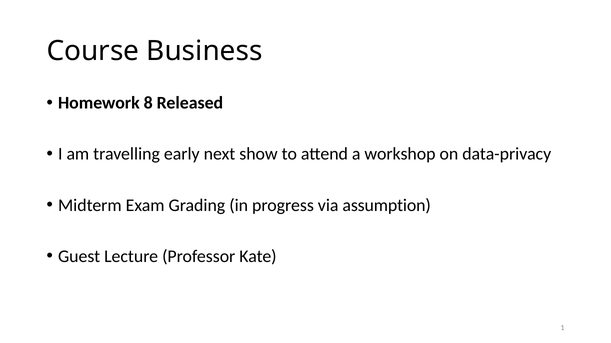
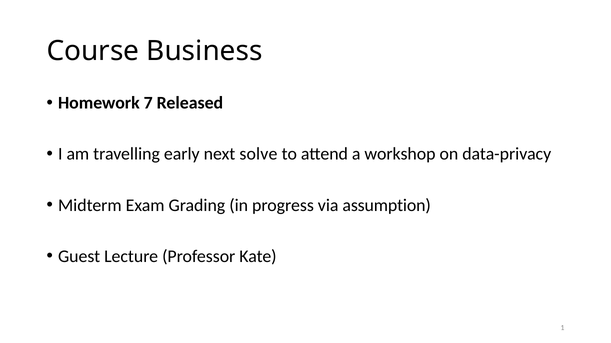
8: 8 -> 7
show: show -> solve
